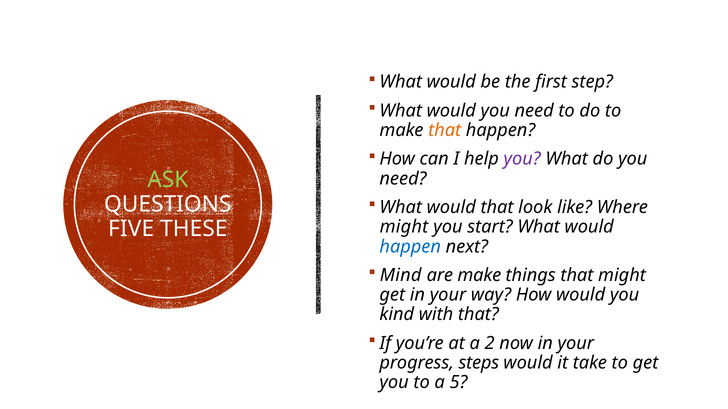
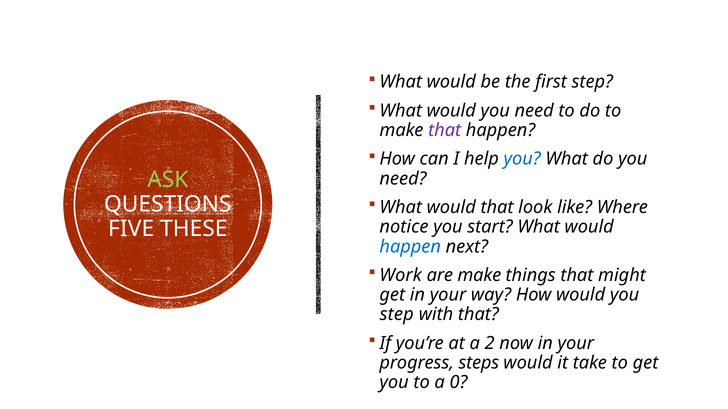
that at (445, 130) colour: orange -> purple
you at (522, 159) colour: purple -> blue
might at (404, 227): might -> notice
Mind: Mind -> Work
kind at (397, 315): kind -> step
5: 5 -> 0
